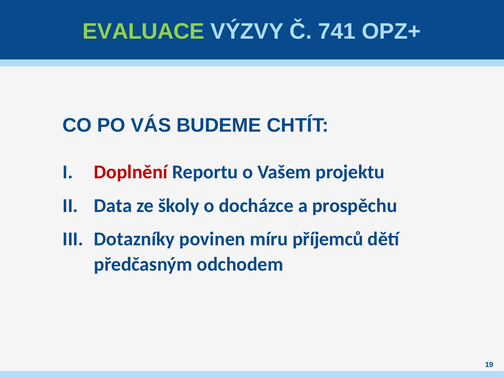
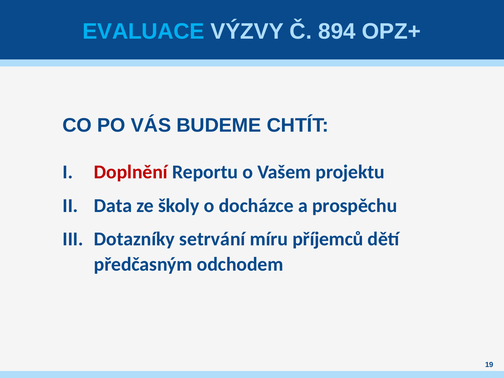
EVALUACE colour: light green -> light blue
741: 741 -> 894
povinen: povinen -> setrvání
